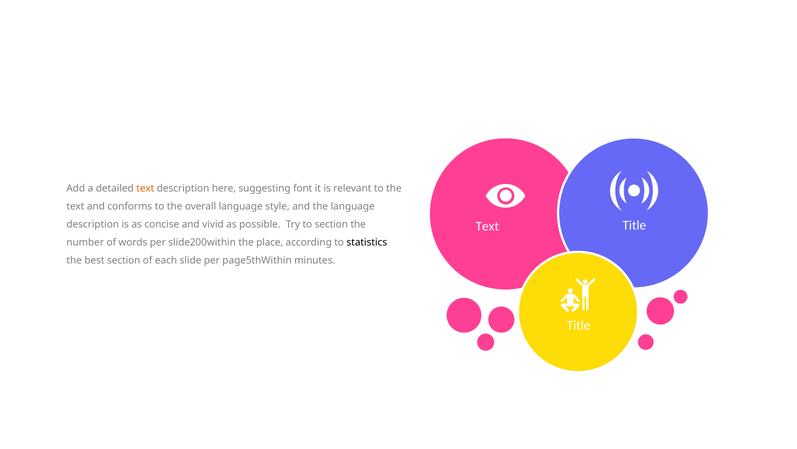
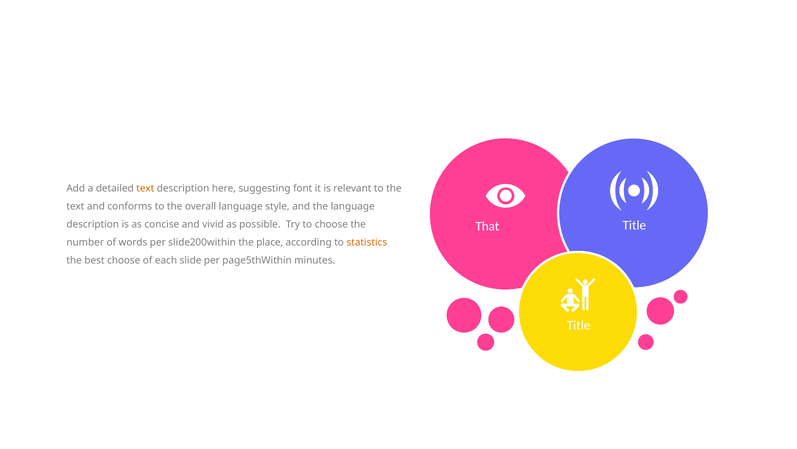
Text at (487, 226): Text -> That
to section: section -> choose
statistics colour: black -> orange
best section: section -> choose
